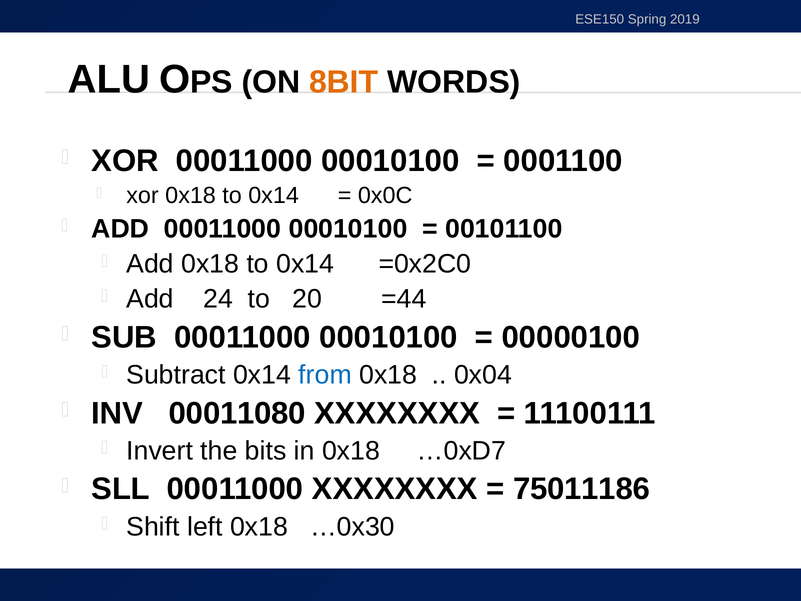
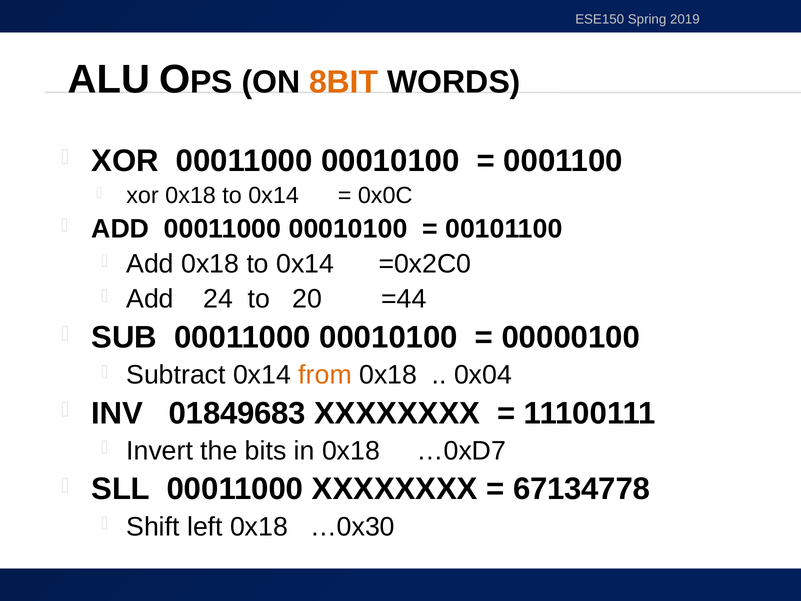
from colour: blue -> orange
00011080: 00011080 -> 01849683
75011186: 75011186 -> 67134778
